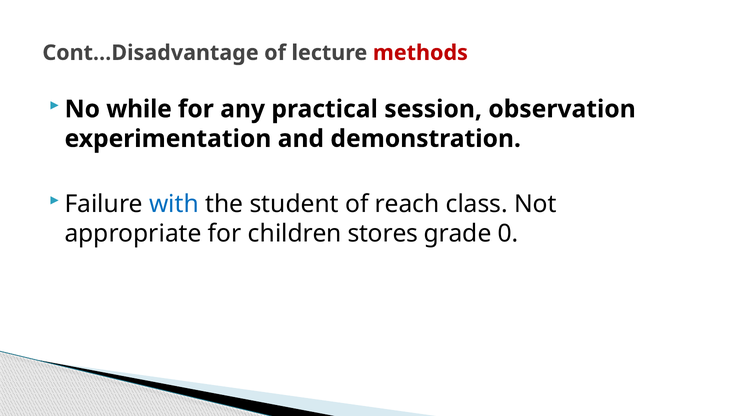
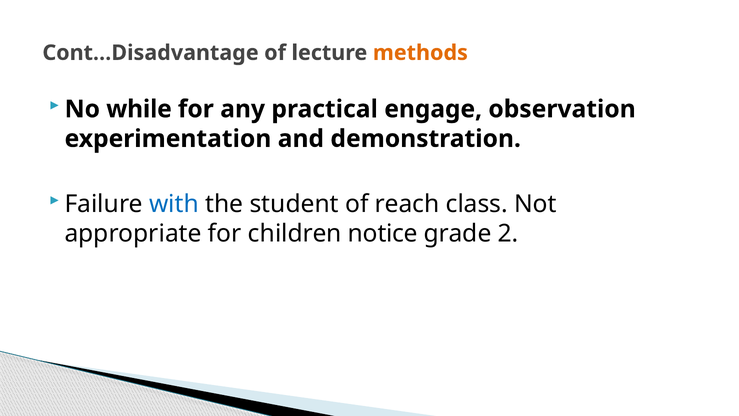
methods colour: red -> orange
session: session -> engage
stores: stores -> notice
0: 0 -> 2
